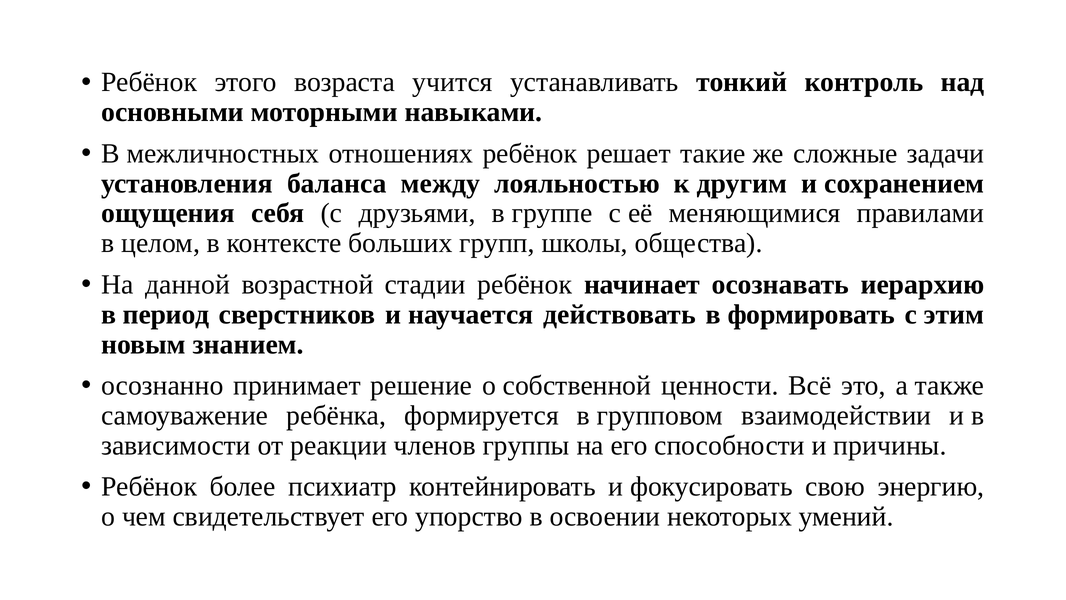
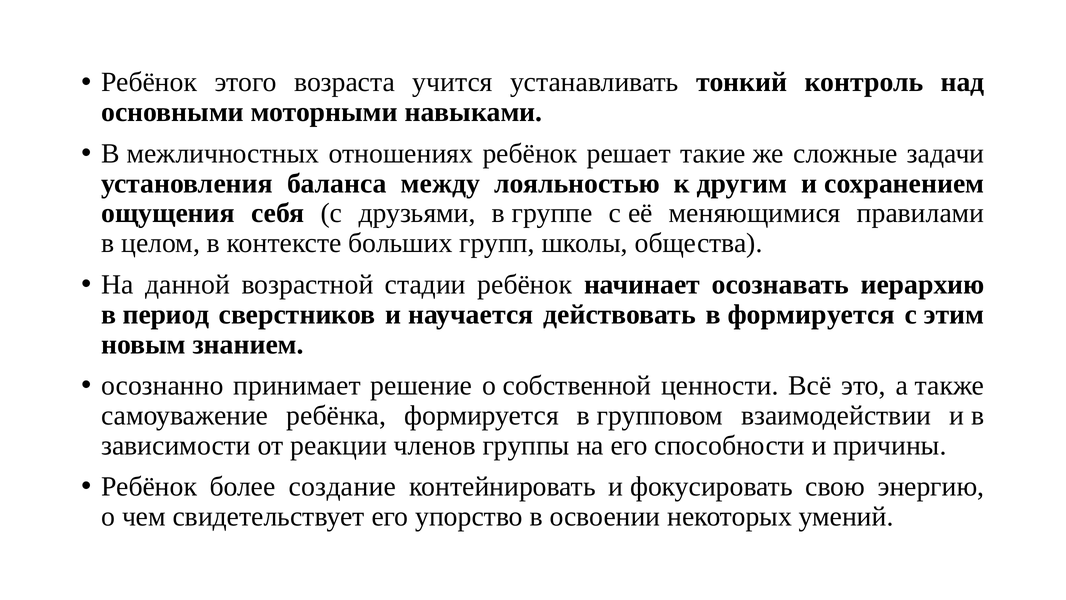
в формировать: формировать -> формируется
психиатр: психиатр -> создание
